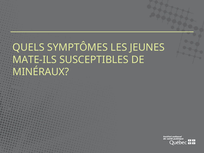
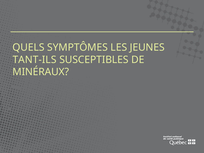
MATE-ILS: MATE-ILS -> TANT-ILS
